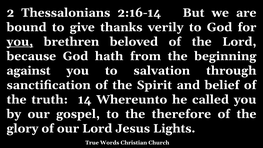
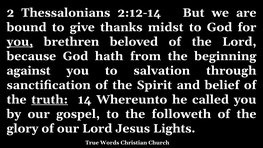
2:16-14: 2:16-14 -> 2:12-14
verily: verily -> midst
truth underline: none -> present
therefore: therefore -> followeth
